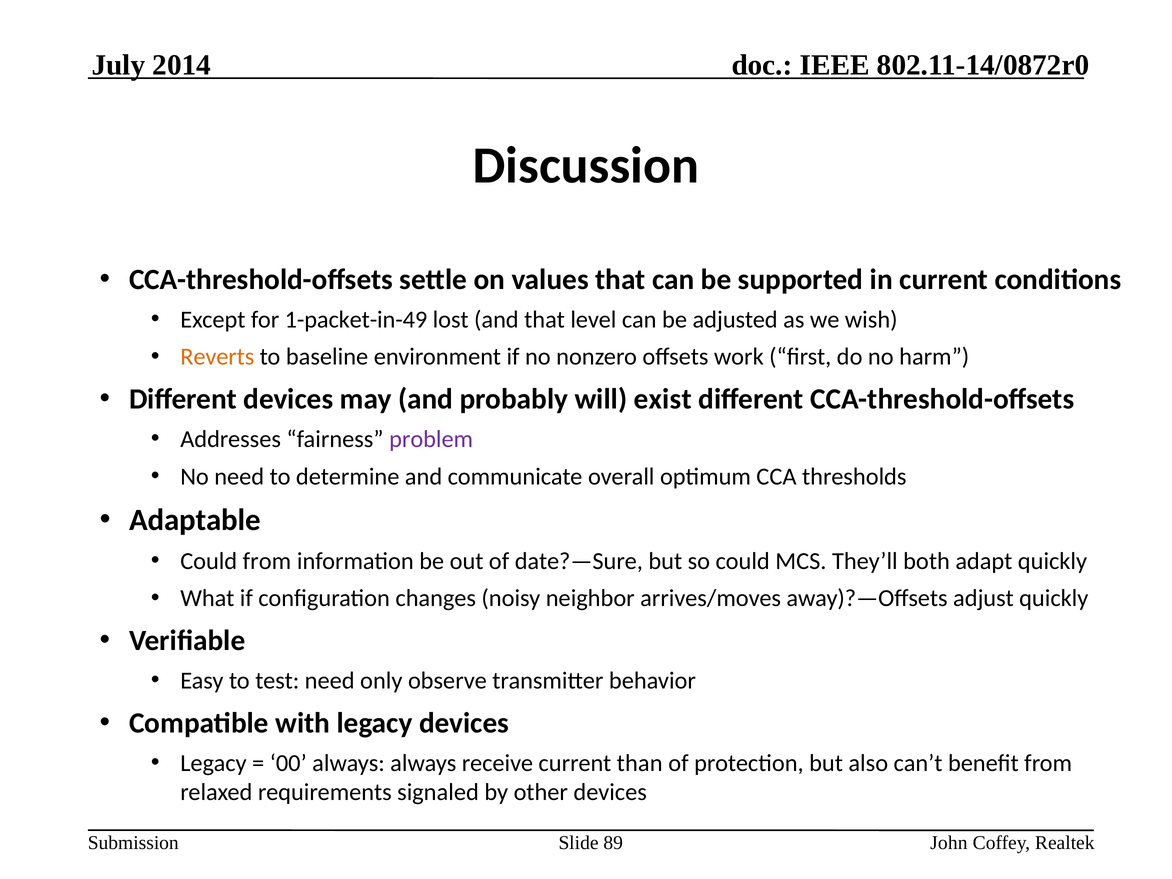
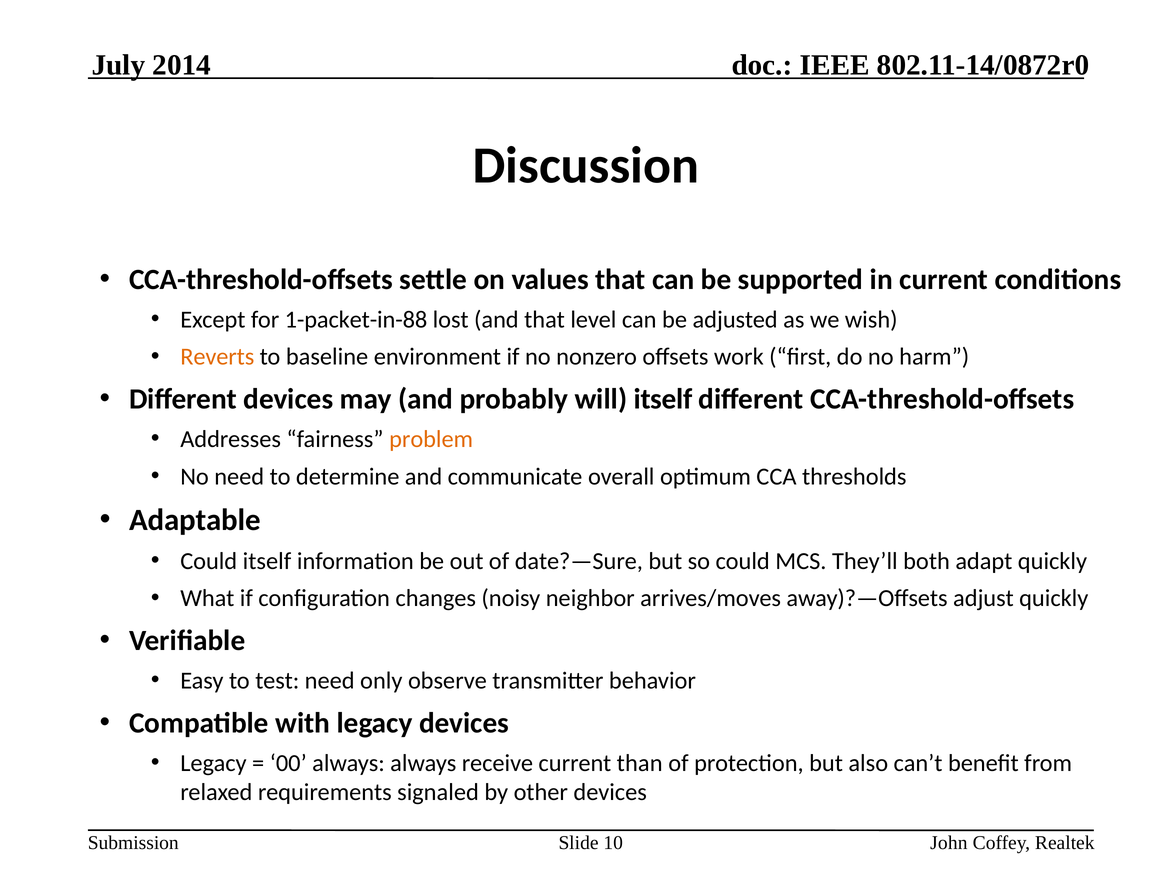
1-packet-in-49: 1-packet-in-49 -> 1-packet-in-88
will exist: exist -> itself
problem colour: purple -> orange
Could from: from -> itself
89: 89 -> 10
